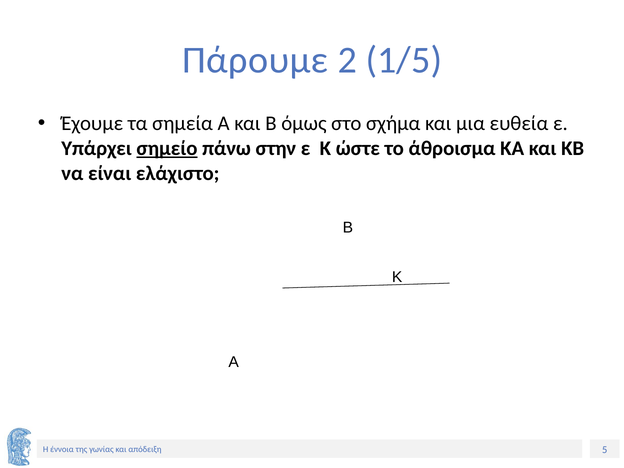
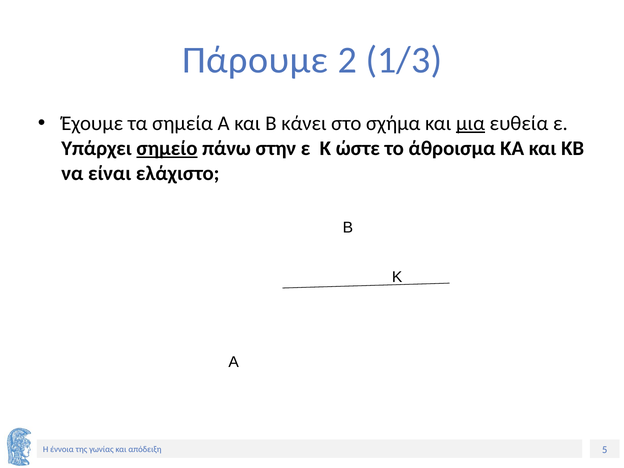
1/5: 1/5 -> 1/3
όμως: όμως -> κάνει
μια underline: none -> present
